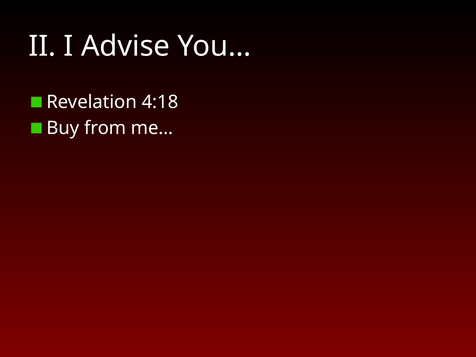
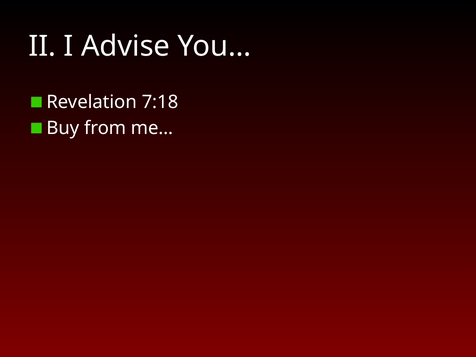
4:18: 4:18 -> 7:18
